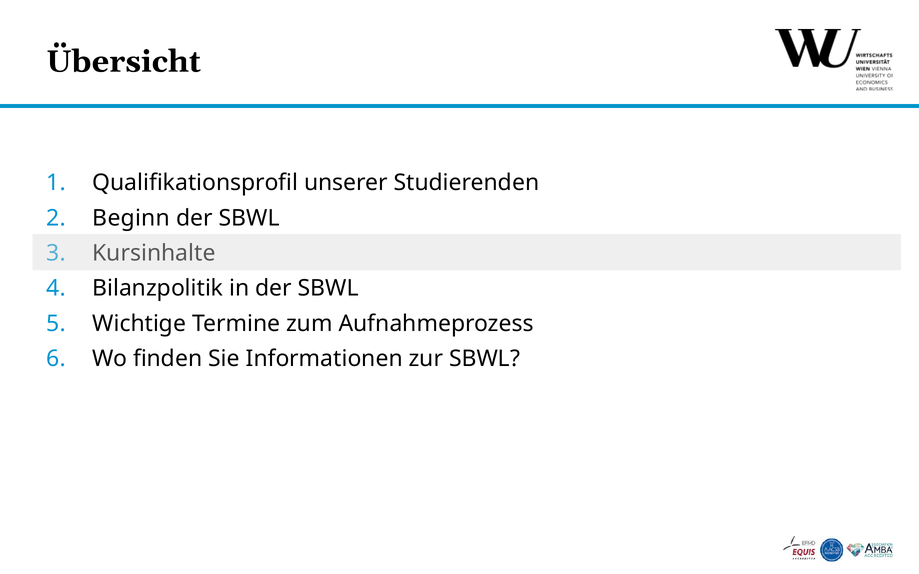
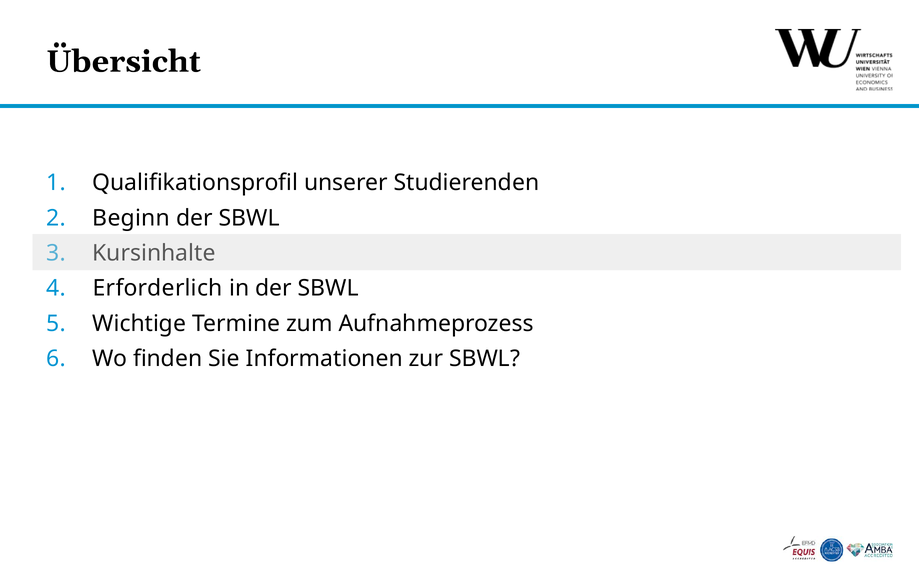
Bilanzpolitik: Bilanzpolitik -> Erforderlich
